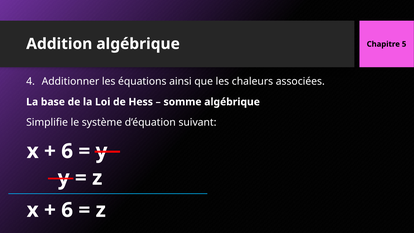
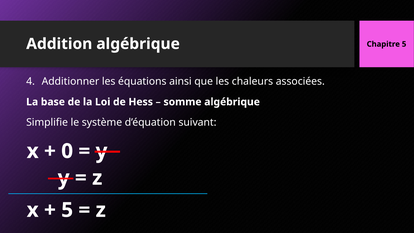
6 at (67, 151): 6 -> 0
6 at (67, 210): 6 -> 5
